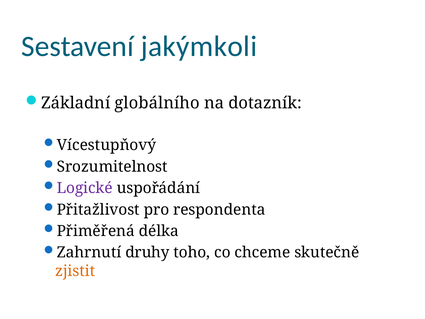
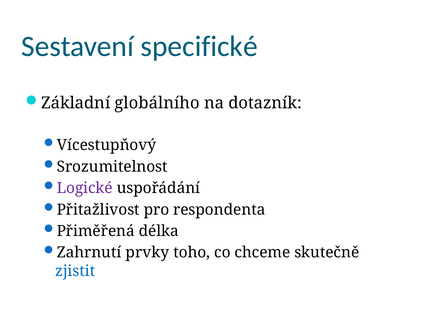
jakýmkoli: jakýmkoli -> specifické
druhy: druhy -> prvky
zjistit colour: orange -> blue
